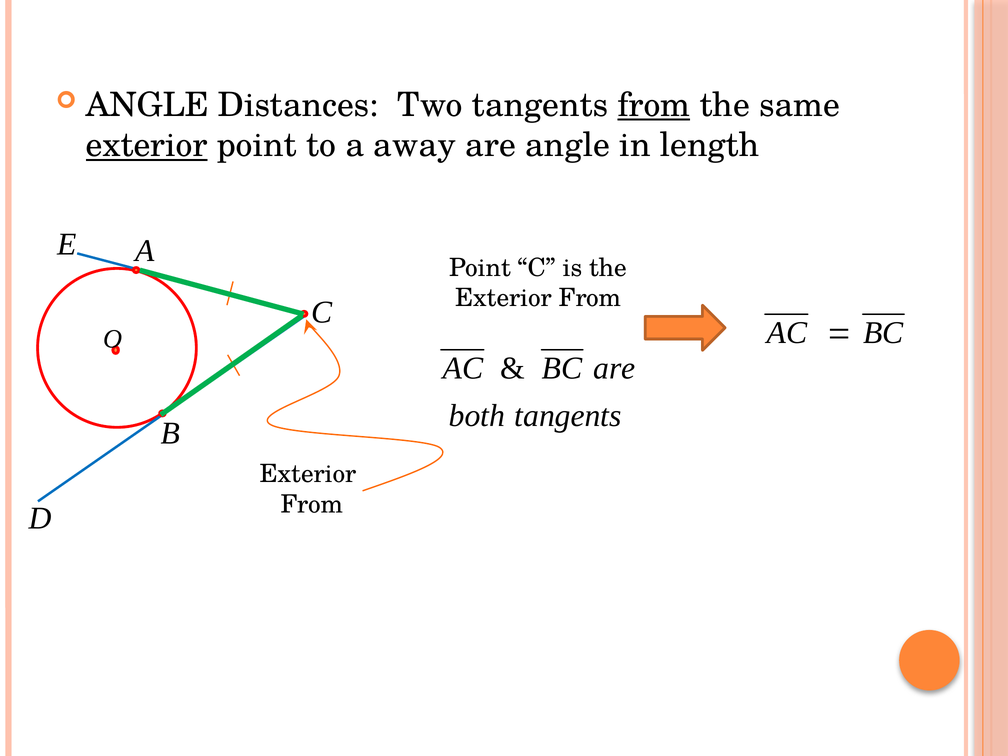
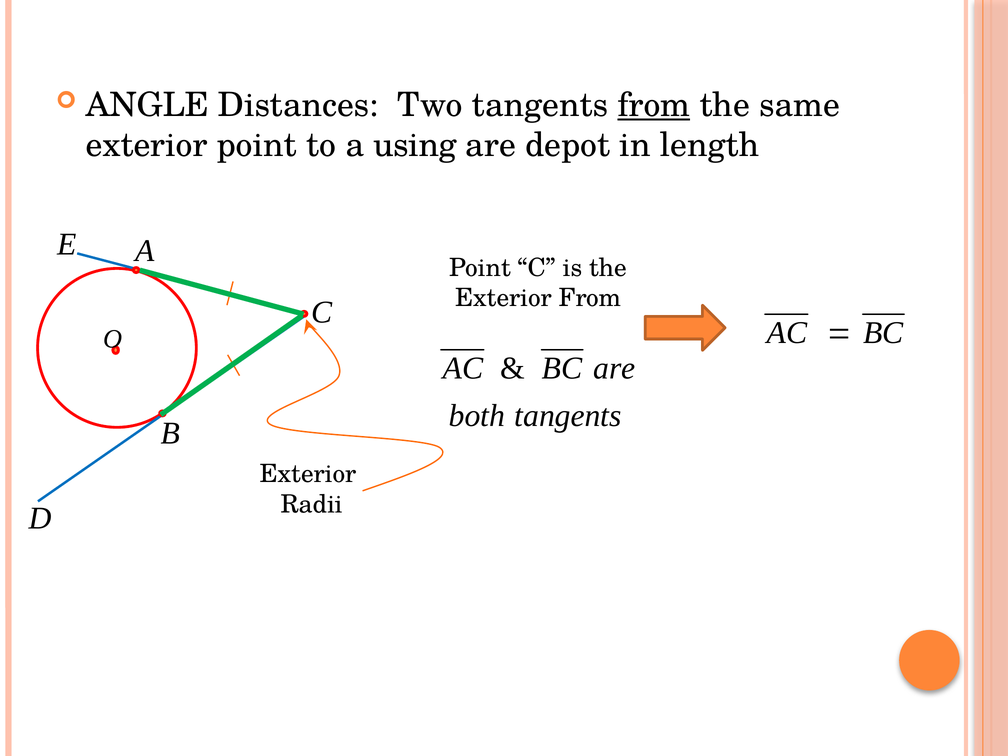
exterior at (147, 145) underline: present -> none
away: away -> using
are angle: angle -> depot
From at (312, 504): From -> Radii
